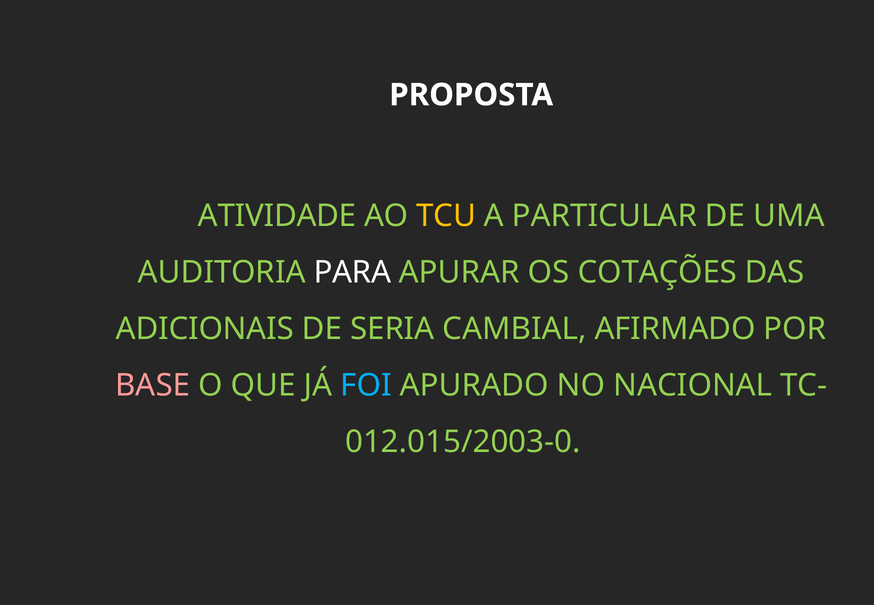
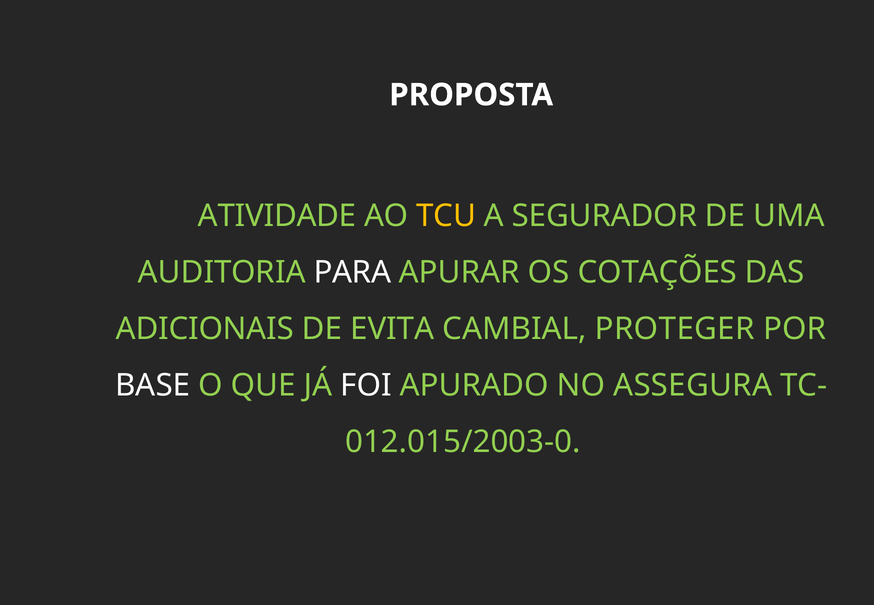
PARTICULAR: PARTICULAR -> SEGURADOR
SERIA: SERIA -> EVITA
AFIRMADO: AFIRMADO -> PROTEGER
BASE colour: pink -> white
FOI colour: light blue -> white
NACIONAL: NACIONAL -> ASSEGURA
